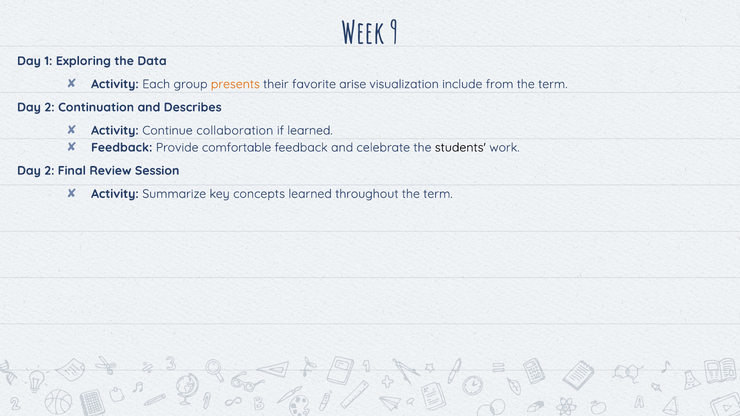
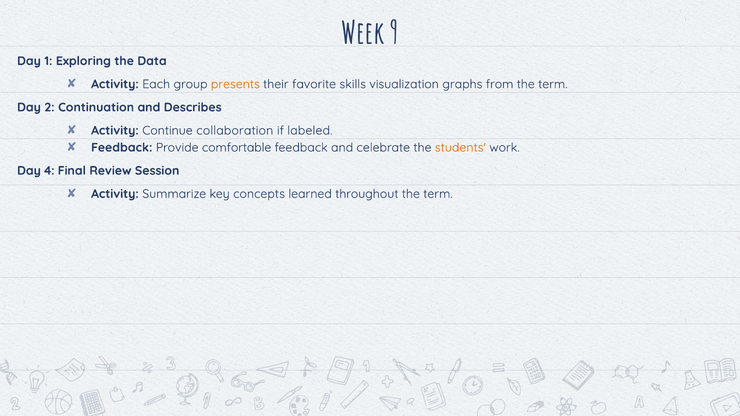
arise: arise -> skills
include: include -> graphs
if learned: learned -> labeled
students colour: black -> orange
2 at (49, 171): 2 -> 4
